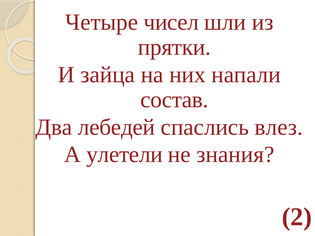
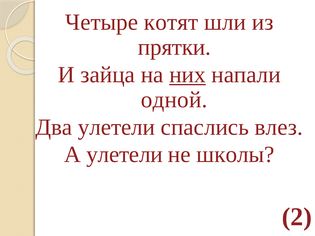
чисел: чисел -> котят
них underline: none -> present
состав: состав -> одной
Два лебедей: лебедей -> улетели
знания: знания -> школы
